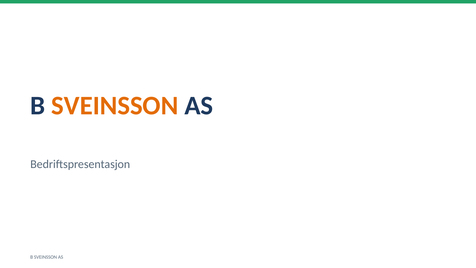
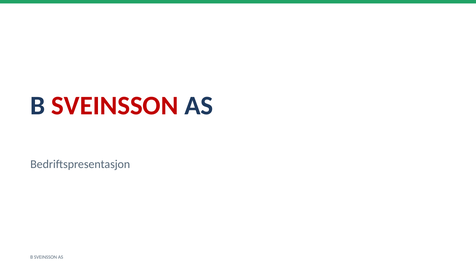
SVEINSSON at (115, 106) colour: orange -> red
